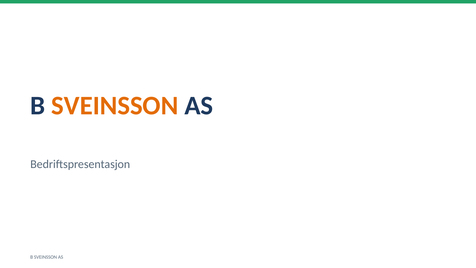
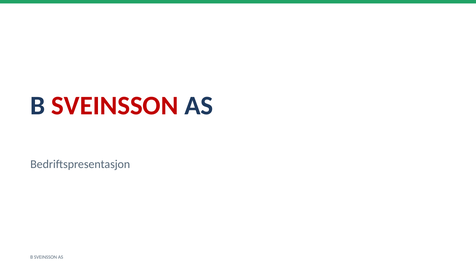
SVEINSSON at (115, 106) colour: orange -> red
